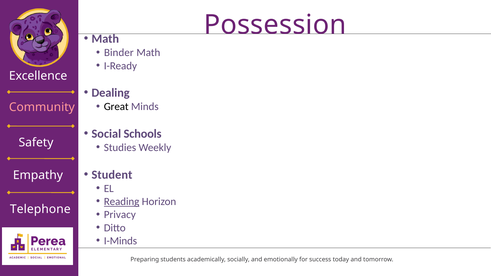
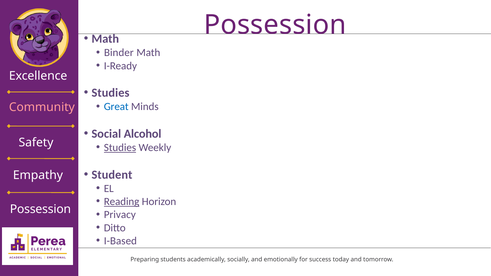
Dealing at (111, 93): Dealing -> Studies
Great colour: black -> blue
Schools: Schools -> Alcohol
Studies at (120, 148) underline: none -> present
Telephone at (40, 209): Telephone -> Possession
I-Minds: I-Minds -> I-Based
